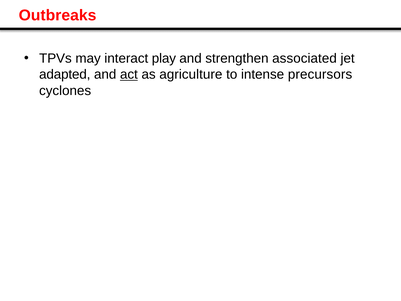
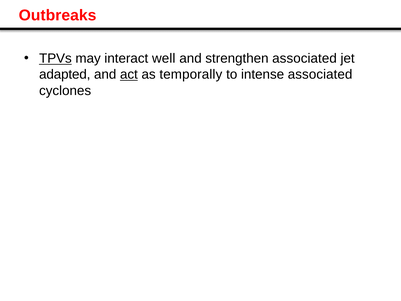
TPVs underline: none -> present
play: play -> well
agriculture: agriculture -> temporally
intense precursors: precursors -> associated
